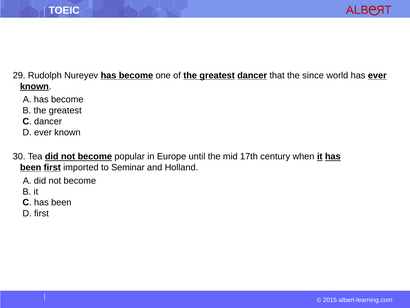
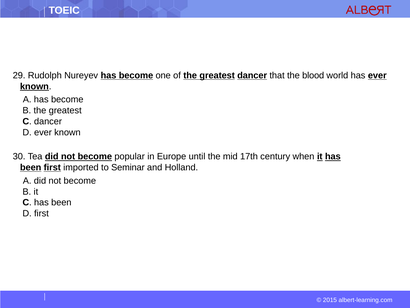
since: since -> blood
